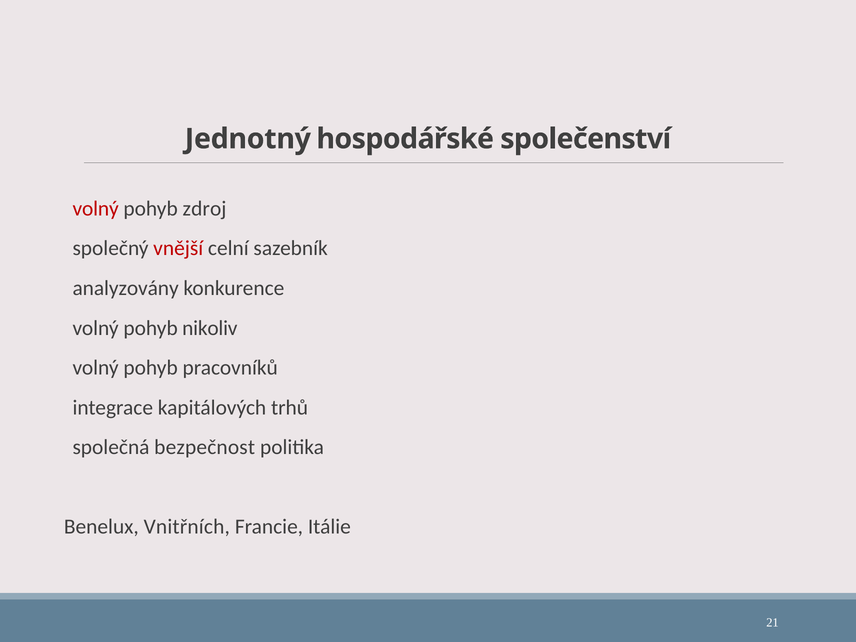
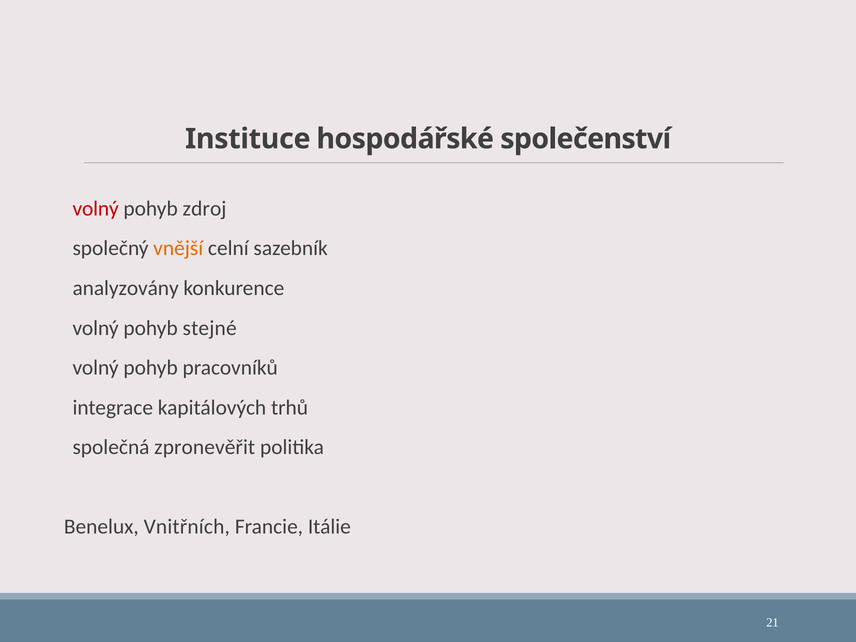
Jednotný: Jednotný -> Instituce
vnější colour: red -> orange
nikoliv: nikoliv -> stejné
bezpečnost: bezpečnost -> zpronevěřit
